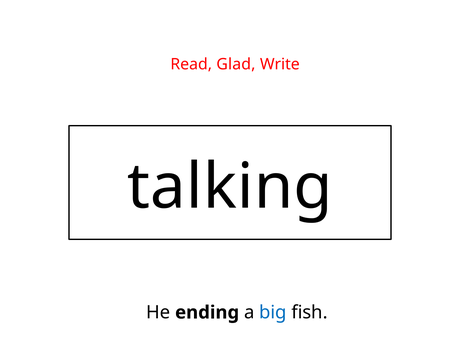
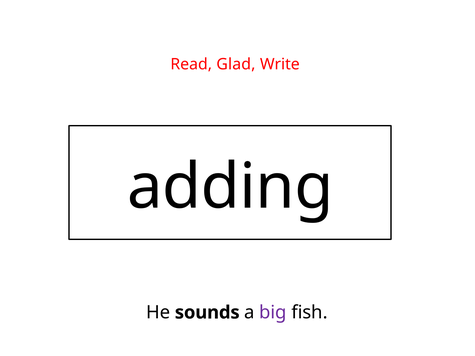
talking: talking -> adding
ending: ending -> sounds
big colour: blue -> purple
